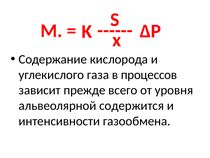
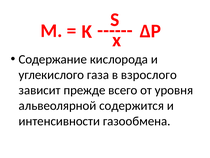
процессов: процессов -> взрослого
